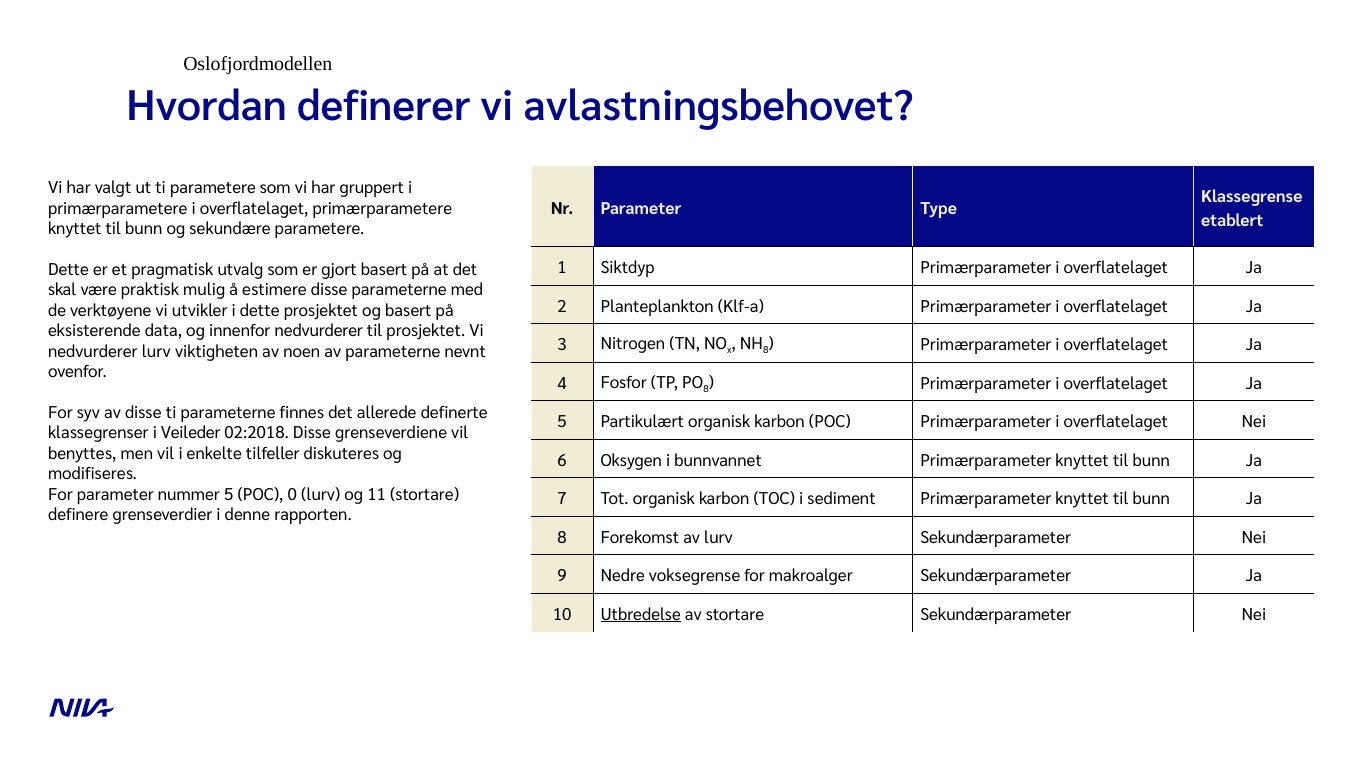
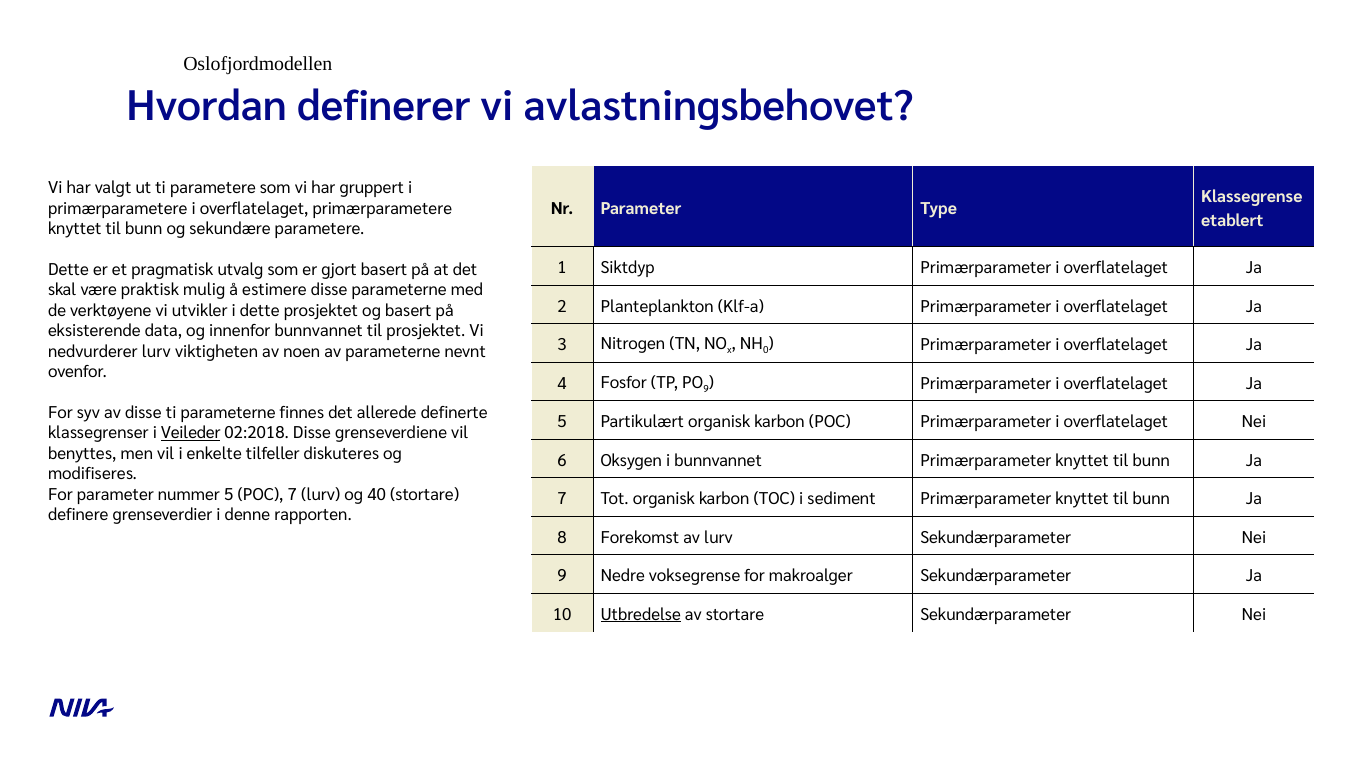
innenfor nedvurderer: nedvurderer -> bunnvannet
8 at (766, 351): 8 -> 0
8 at (706, 389): 8 -> 9
Veileder underline: none -> present
POC 0: 0 -> 7
11: 11 -> 40
